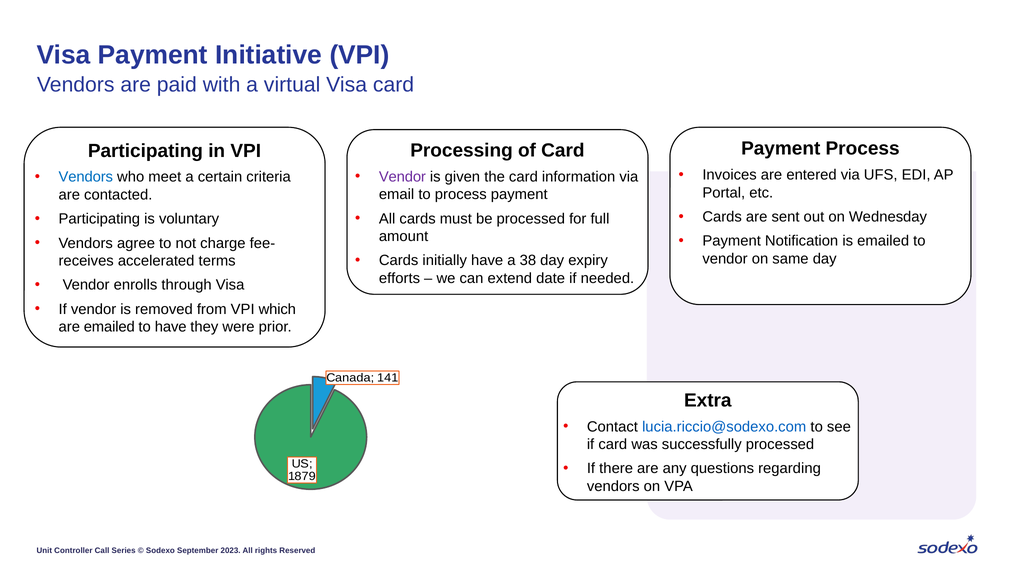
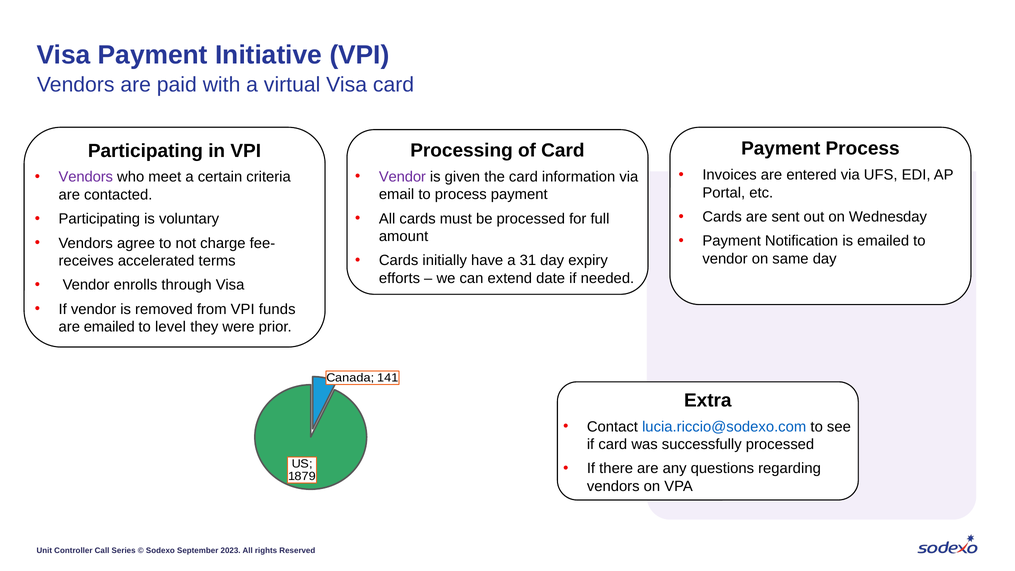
Vendors at (86, 177) colour: blue -> purple
38: 38 -> 31
which: which -> funds
to have: have -> level
